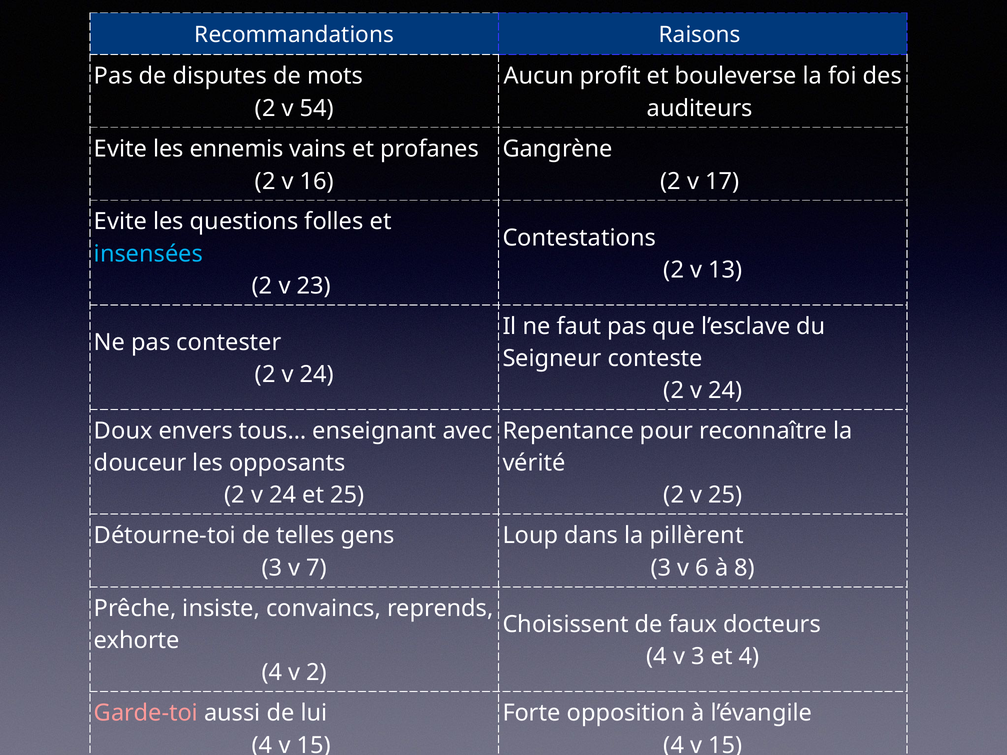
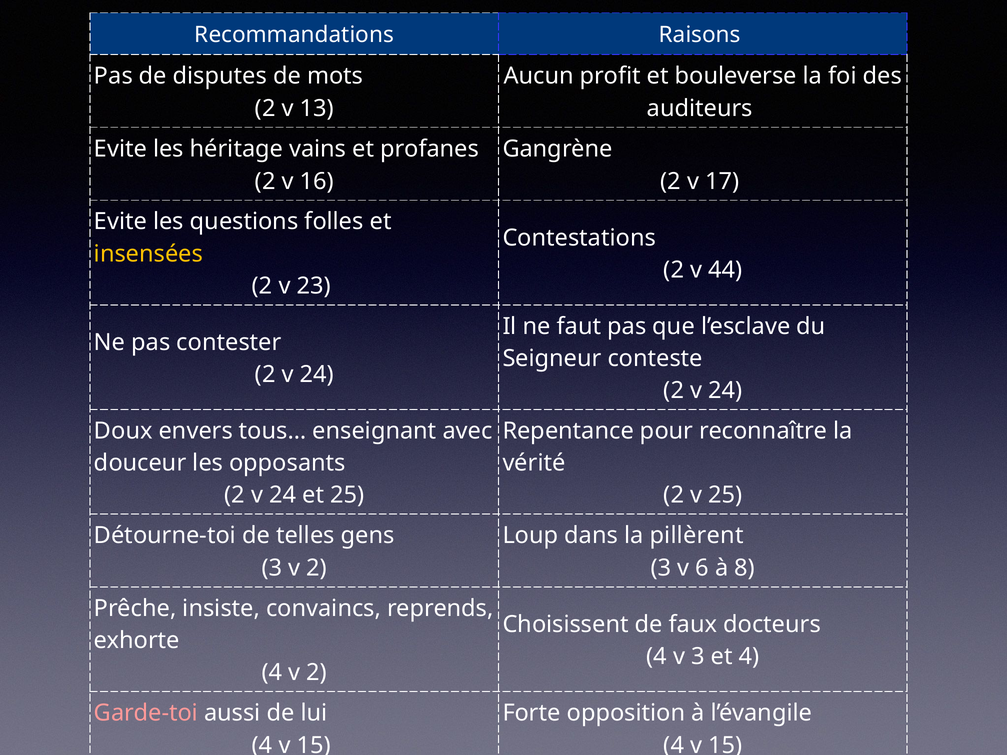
54: 54 -> 13
ennemis: ennemis -> héritage
insensées colour: light blue -> yellow
13: 13 -> 44
3 v 7: 7 -> 2
